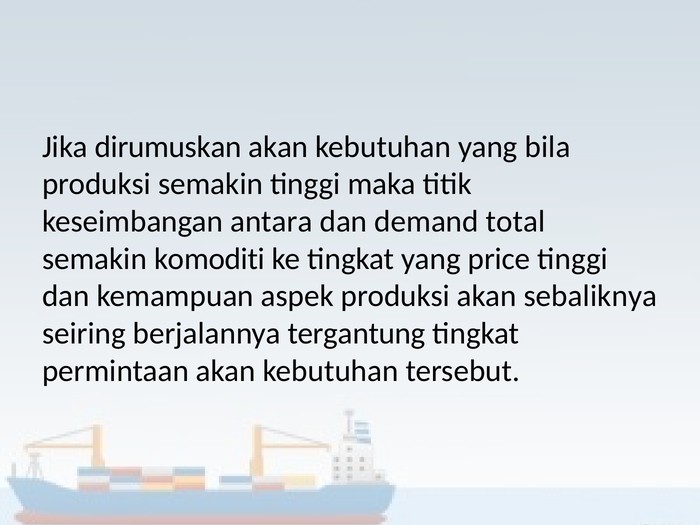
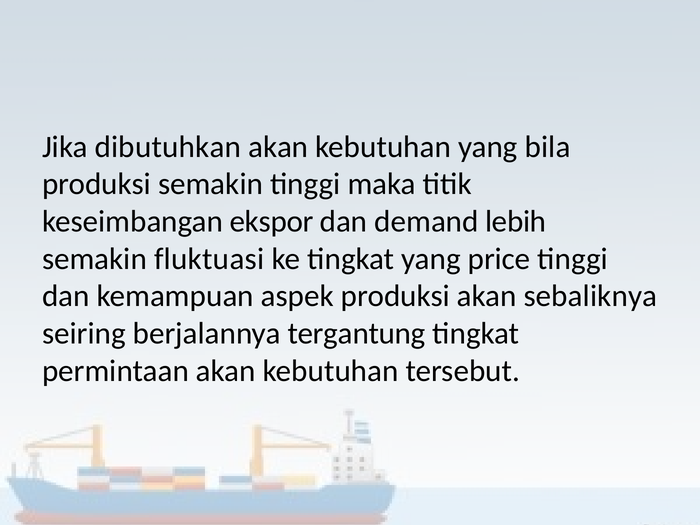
dirumuskan: dirumuskan -> dibutuhkan
antara: antara -> ekspor
total: total -> lebih
komoditi: komoditi -> fluktuasi
